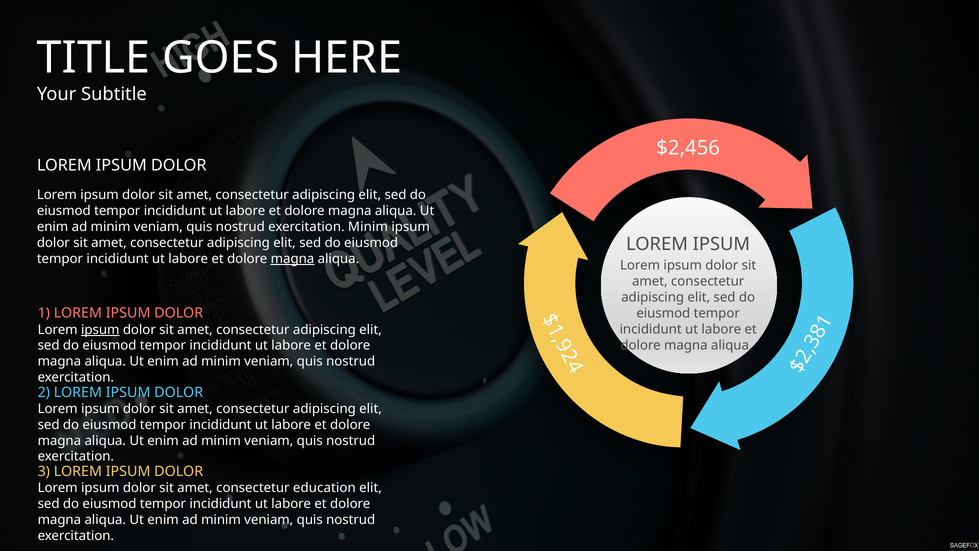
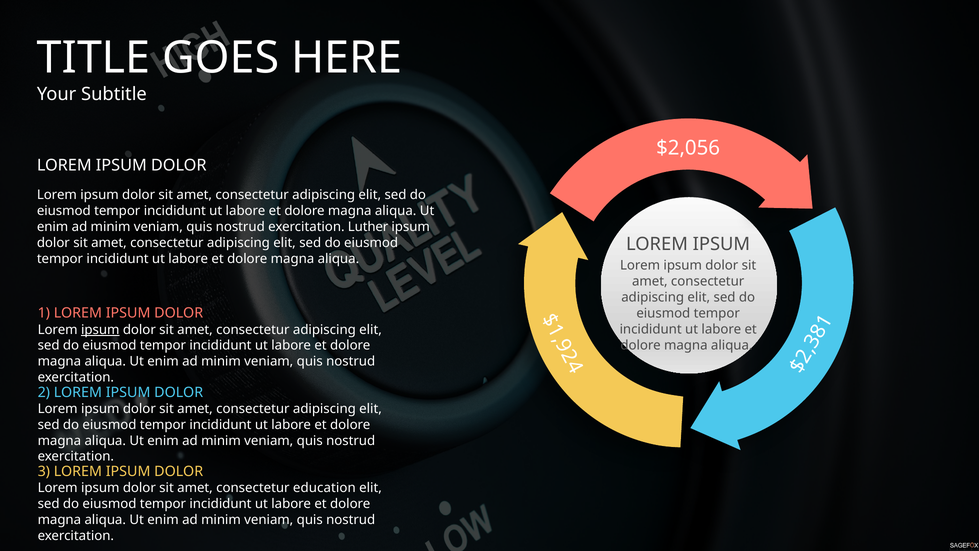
$2,456: $2,456 -> $2,056
exercitation Minim: Minim -> Luther
magna at (293, 259) underline: present -> none
